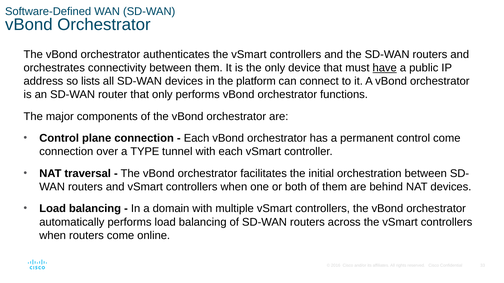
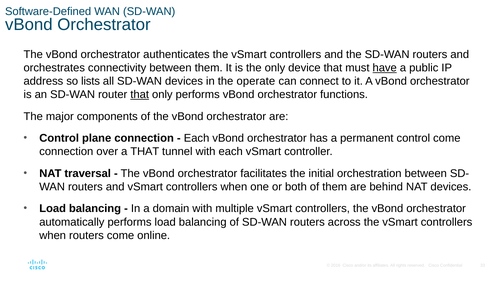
platform: platform -> operate
that at (140, 95) underline: none -> present
a TYPE: TYPE -> THAT
